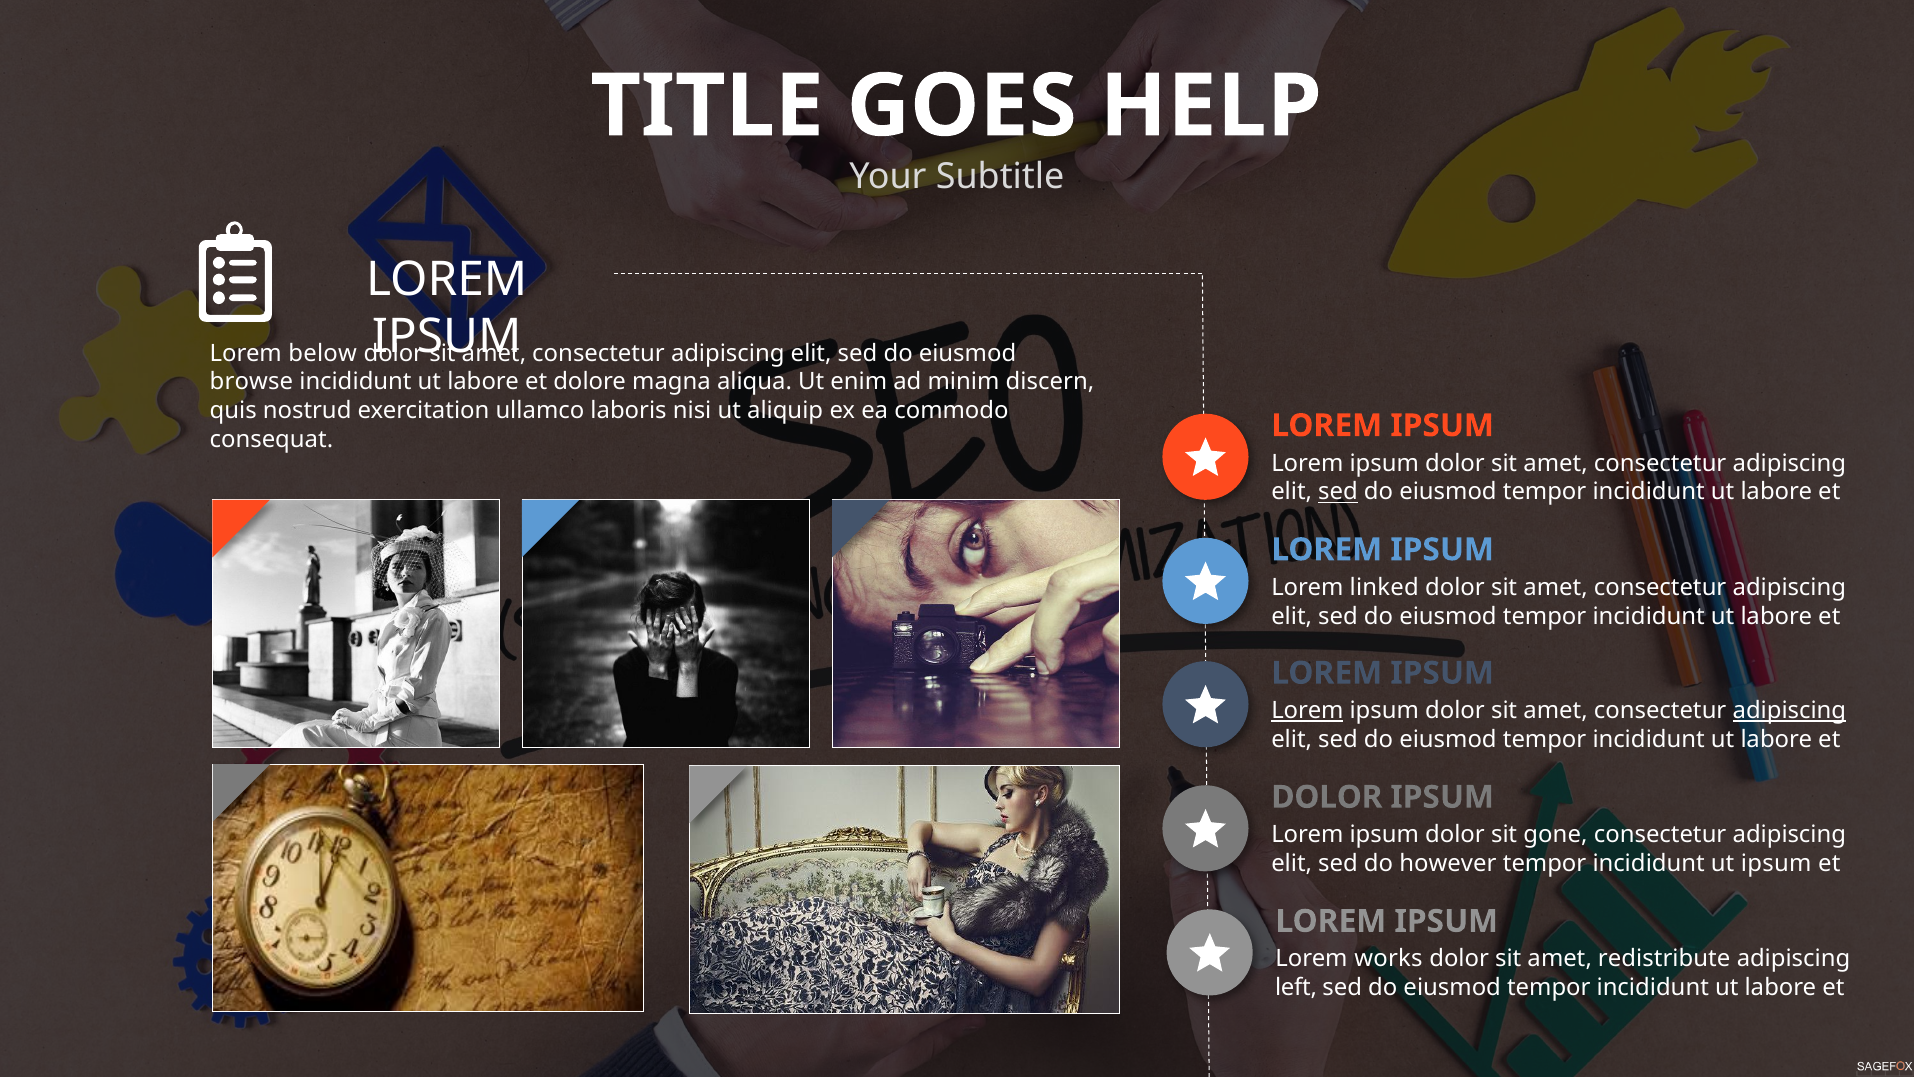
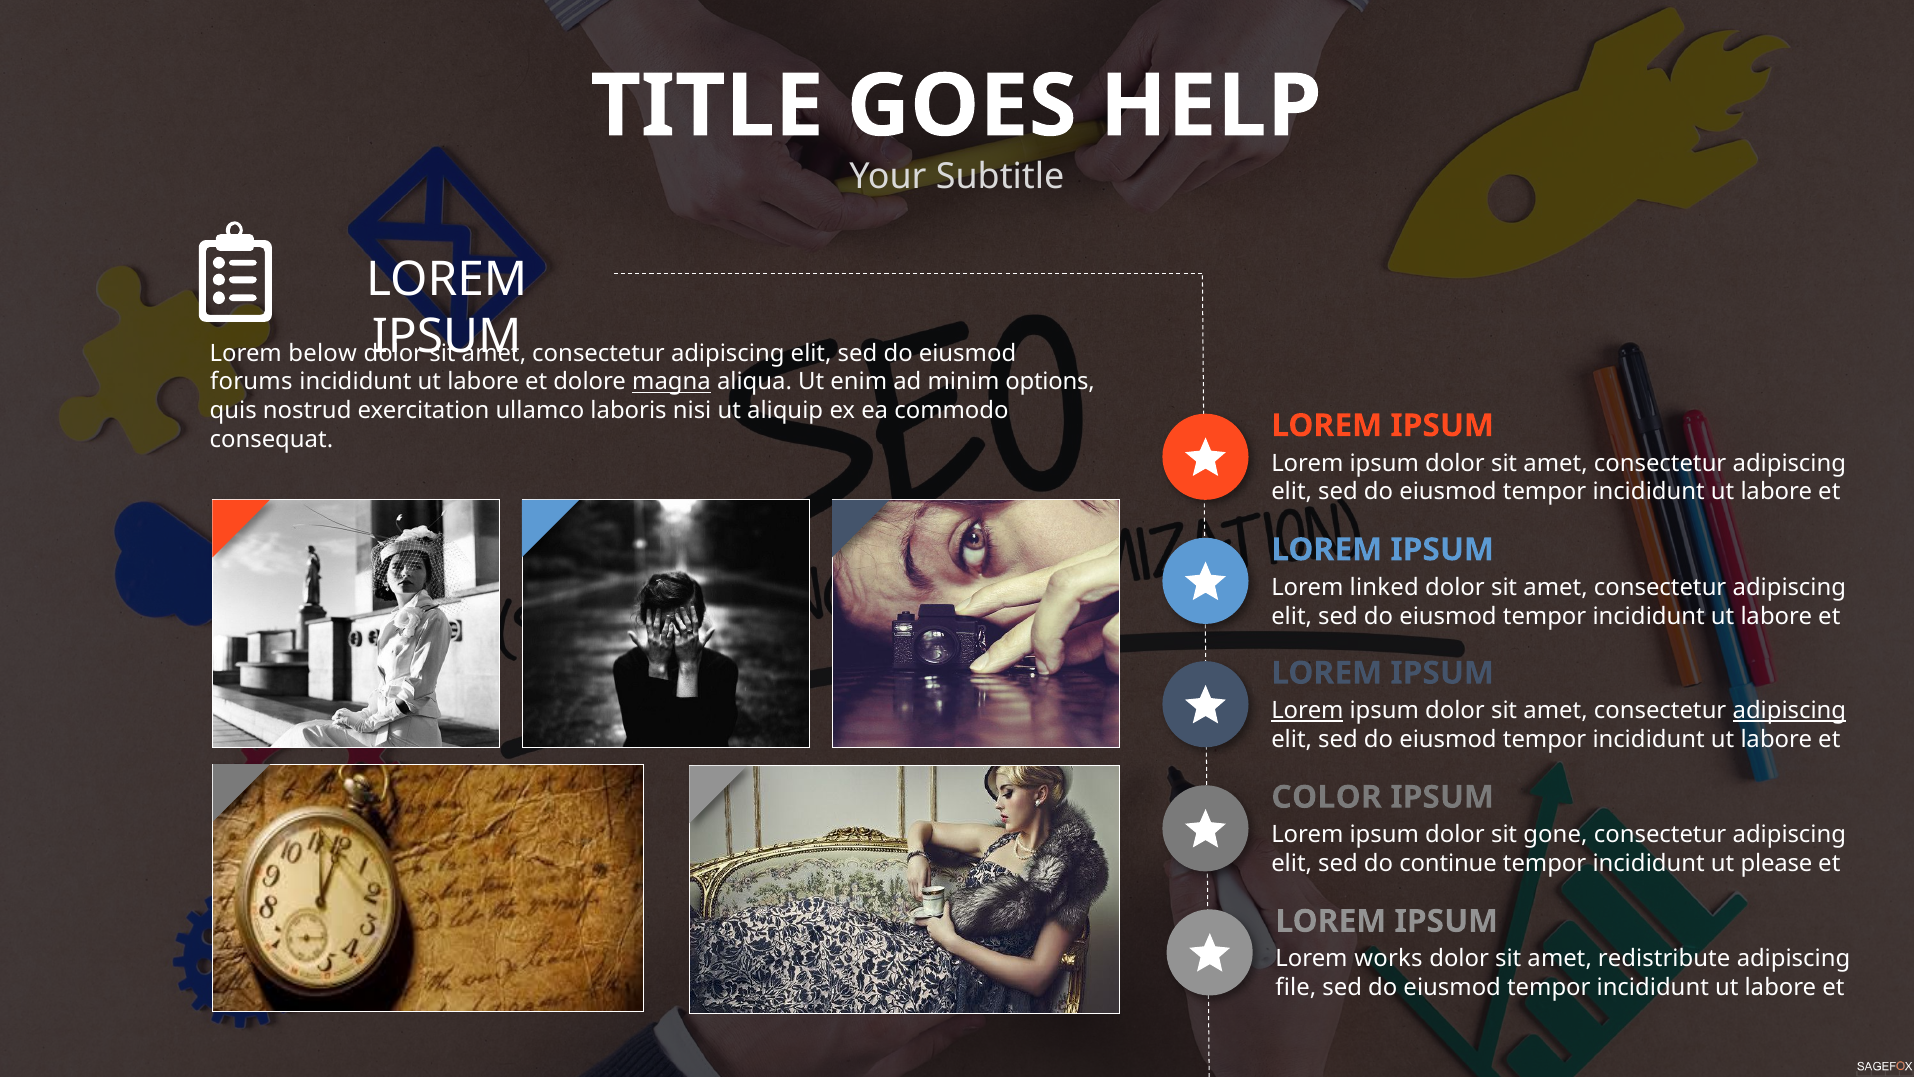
browse: browse -> forums
magna underline: none -> present
discern: discern -> options
sed at (1338, 492) underline: present -> none
DOLOR at (1327, 797): DOLOR -> COLOR
however: however -> continue
ut ipsum: ipsum -> please
left: left -> file
